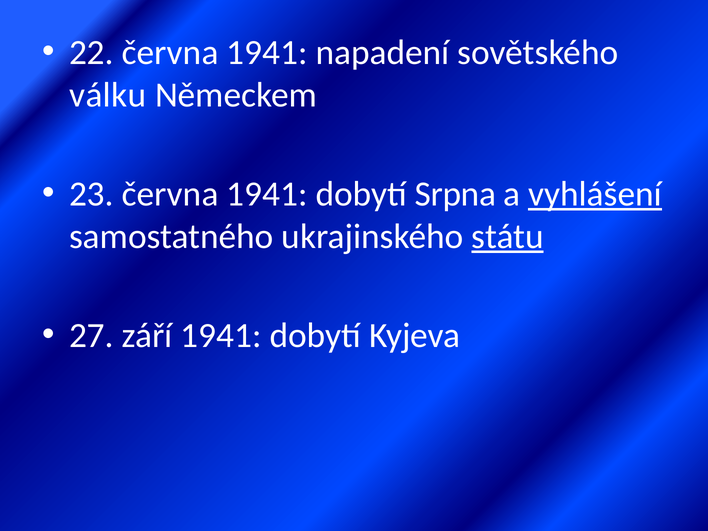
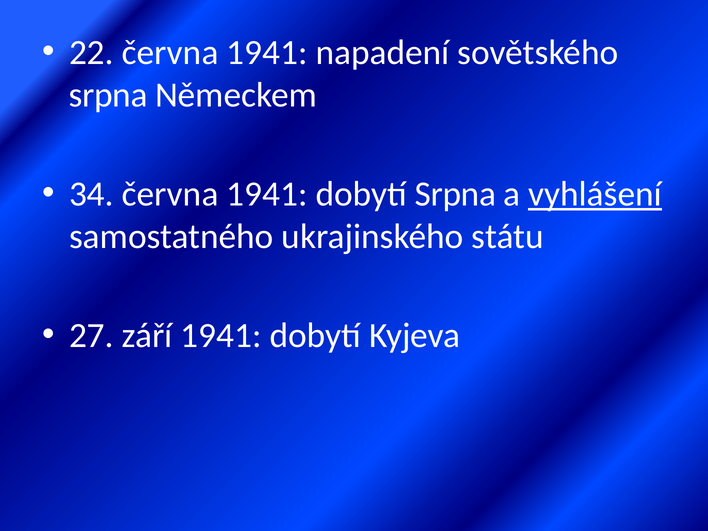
válku at (108, 95): válku -> srpna
23: 23 -> 34
státu underline: present -> none
